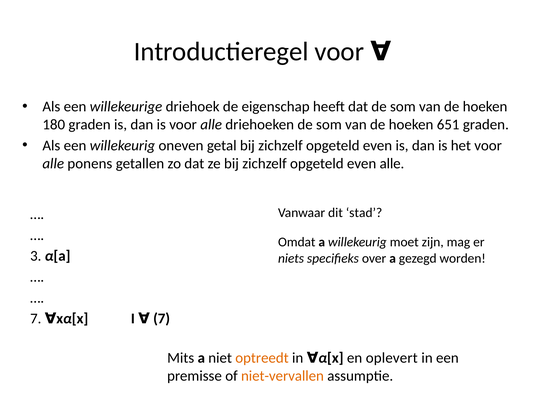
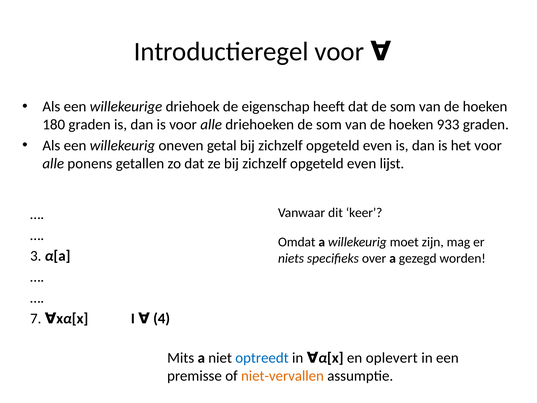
651: 651 -> 933
even alle: alle -> lijst
stad: stad -> keer
I 7: 7 -> 4
optreedt colour: orange -> blue
